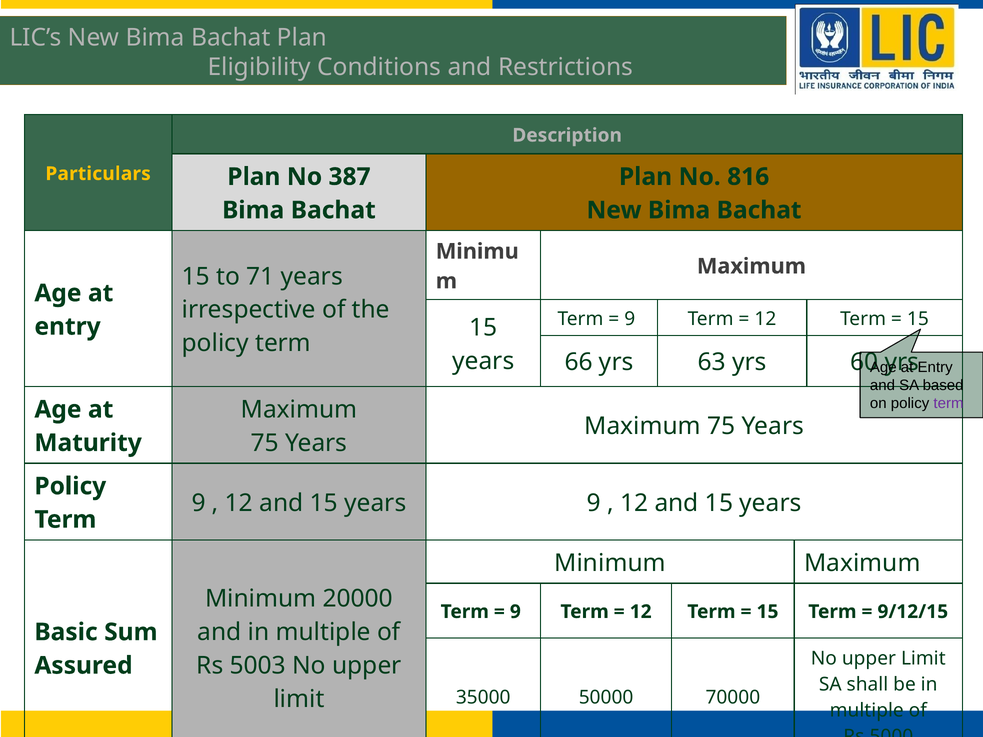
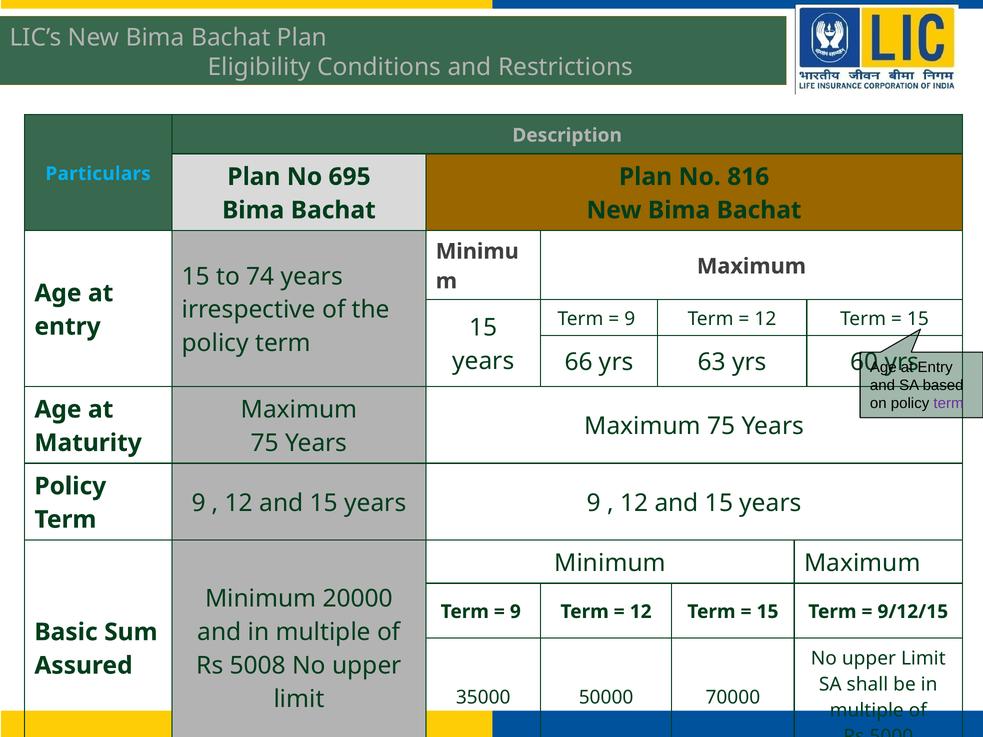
Particulars colour: yellow -> light blue
387: 387 -> 695
71: 71 -> 74
5003: 5003 -> 5008
